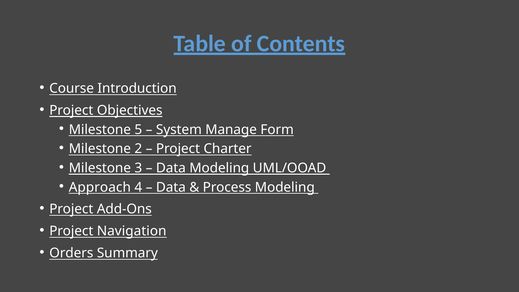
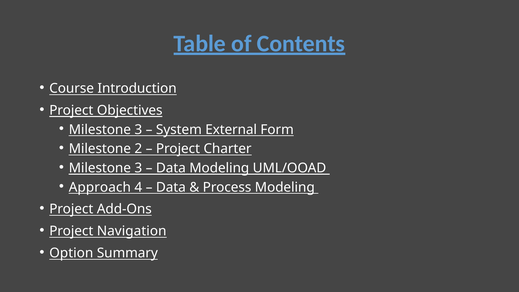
5 at (138, 130): 5 -> 3
Manage: Manage -> External
Orders: Orders -> Option
